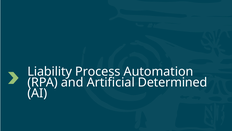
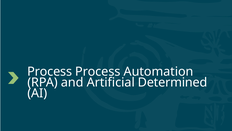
Liability at (50, 71): Liability -> Process
